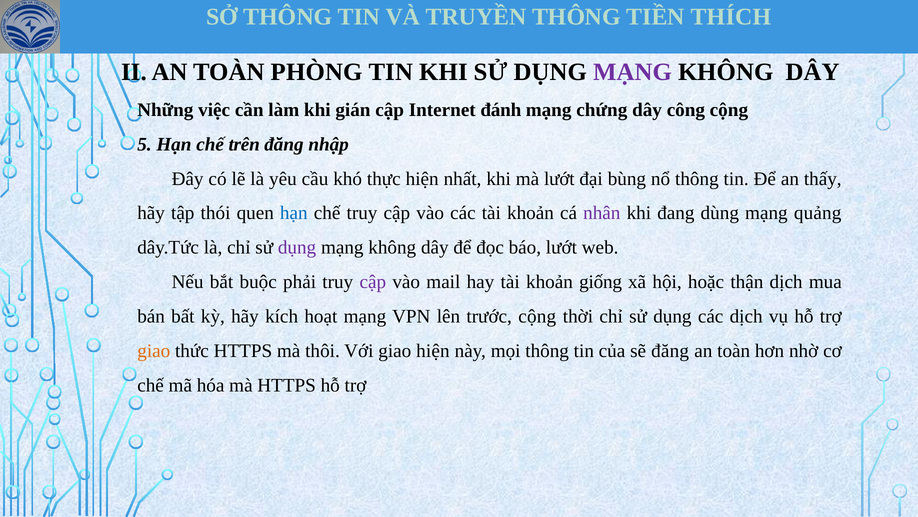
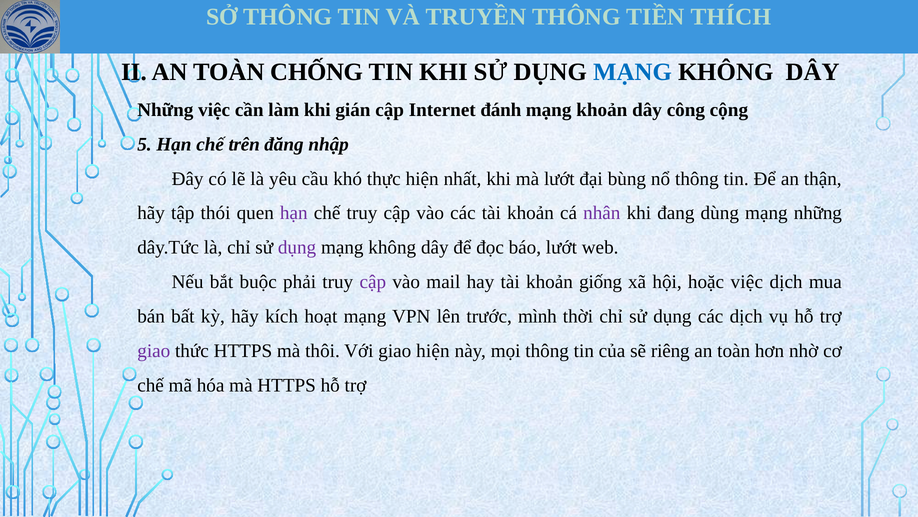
PHÒNG: PHÒNG -> CHỐNG
MẠNG at (633, 72) colour: purple -> blue
mạng chứng: chứng -> khoản
thấy: thấy -> thận
hạn at (294, 213) colour: blue -> purple
mạng quảng: quảng -> những
hoặc thận: thận -> việc
trước cộng: cộng -> mình
giao at (154, 351) colour: orange -> purple
sẽ đăng: đăng -> riêng
